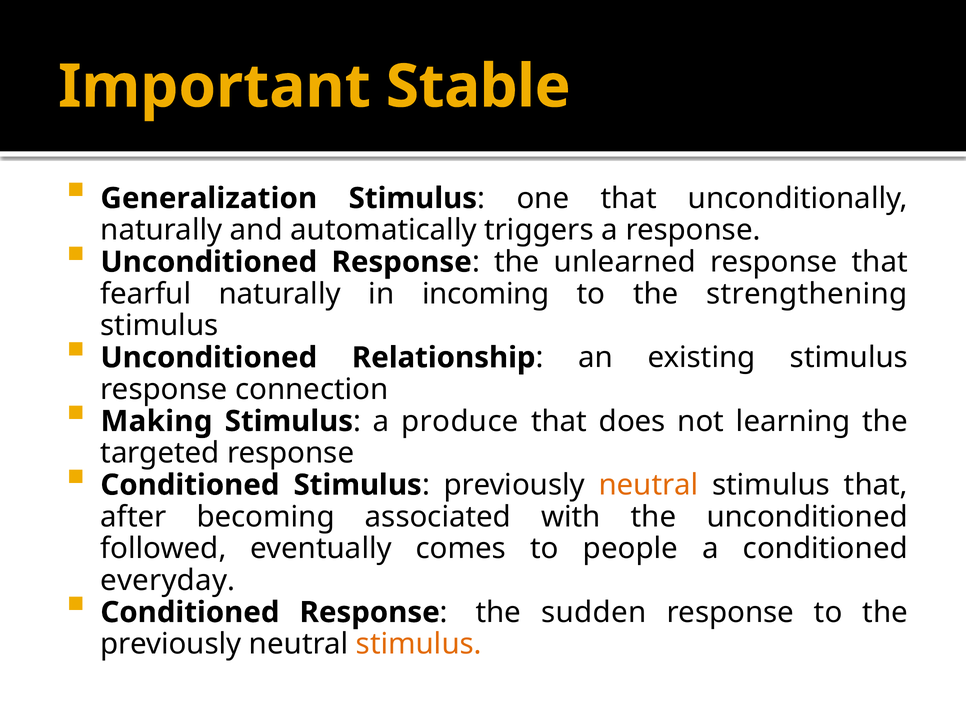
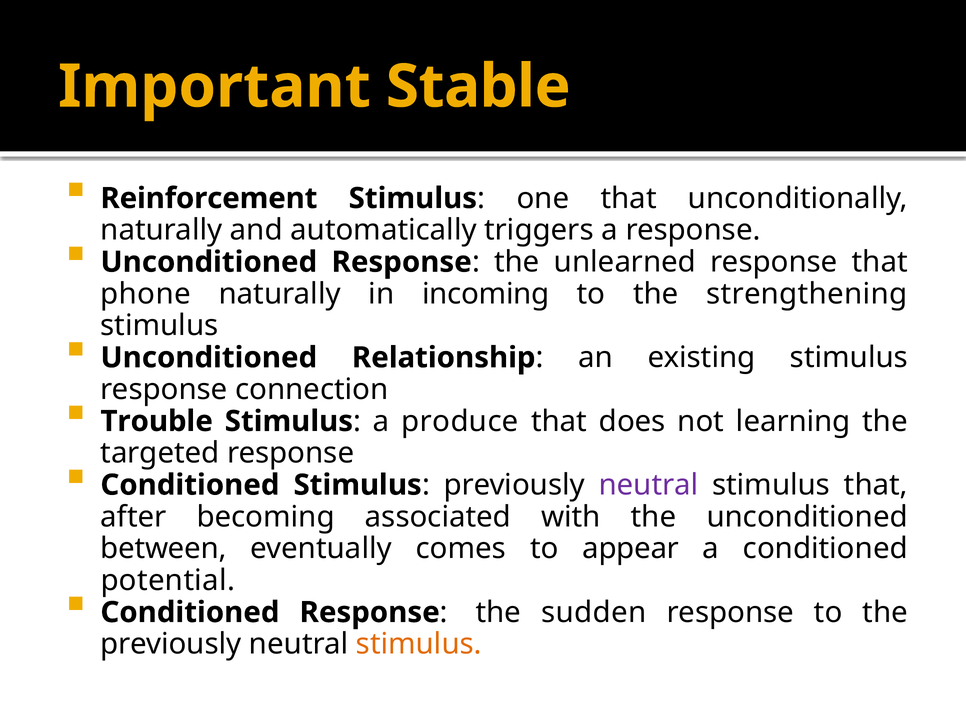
Generalization: Generalization -> Reinforcement
fearful: fearful -> phone
Making: Making -> Trouble
neutral at (649, 485) colour: orange -> purple
followed: followed -> between
people: people -> appear
everyday: everyday -> potential
